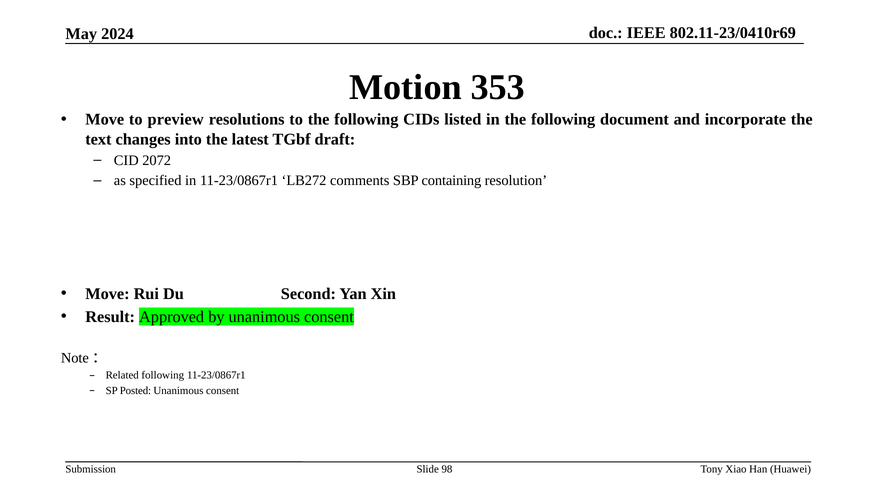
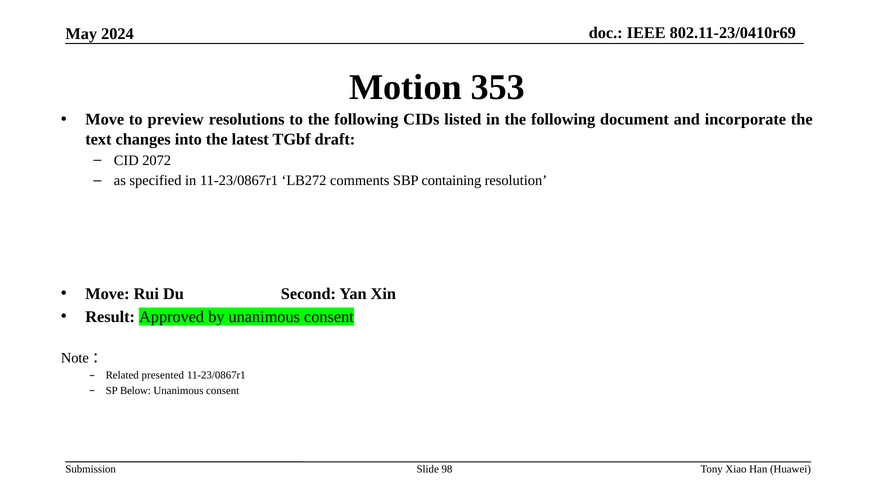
Related following: following -> presented
Posted: Posted -> Below
